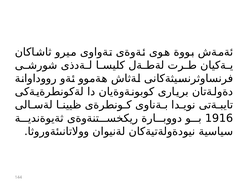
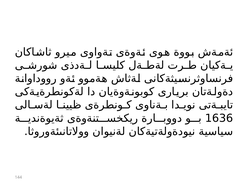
1916: 1916 -> 1636
